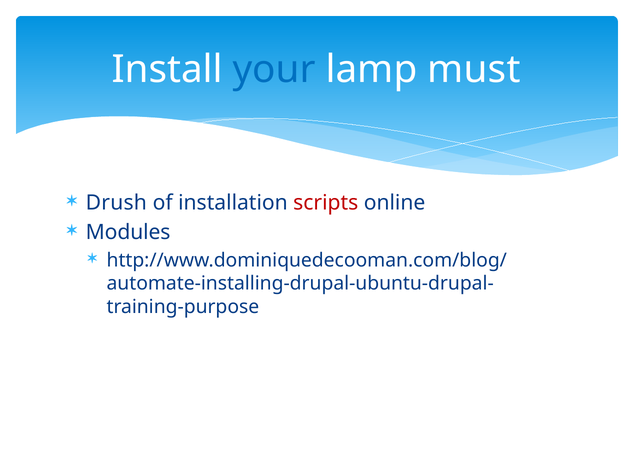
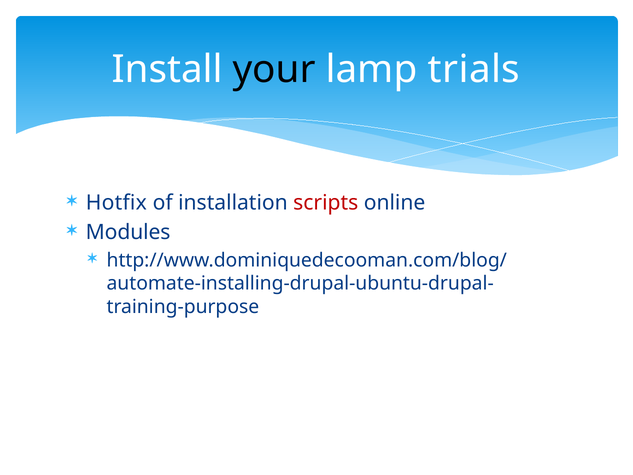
your colour: blue -> black
must: must -> trials
Drush: Drush -> Hotfix
